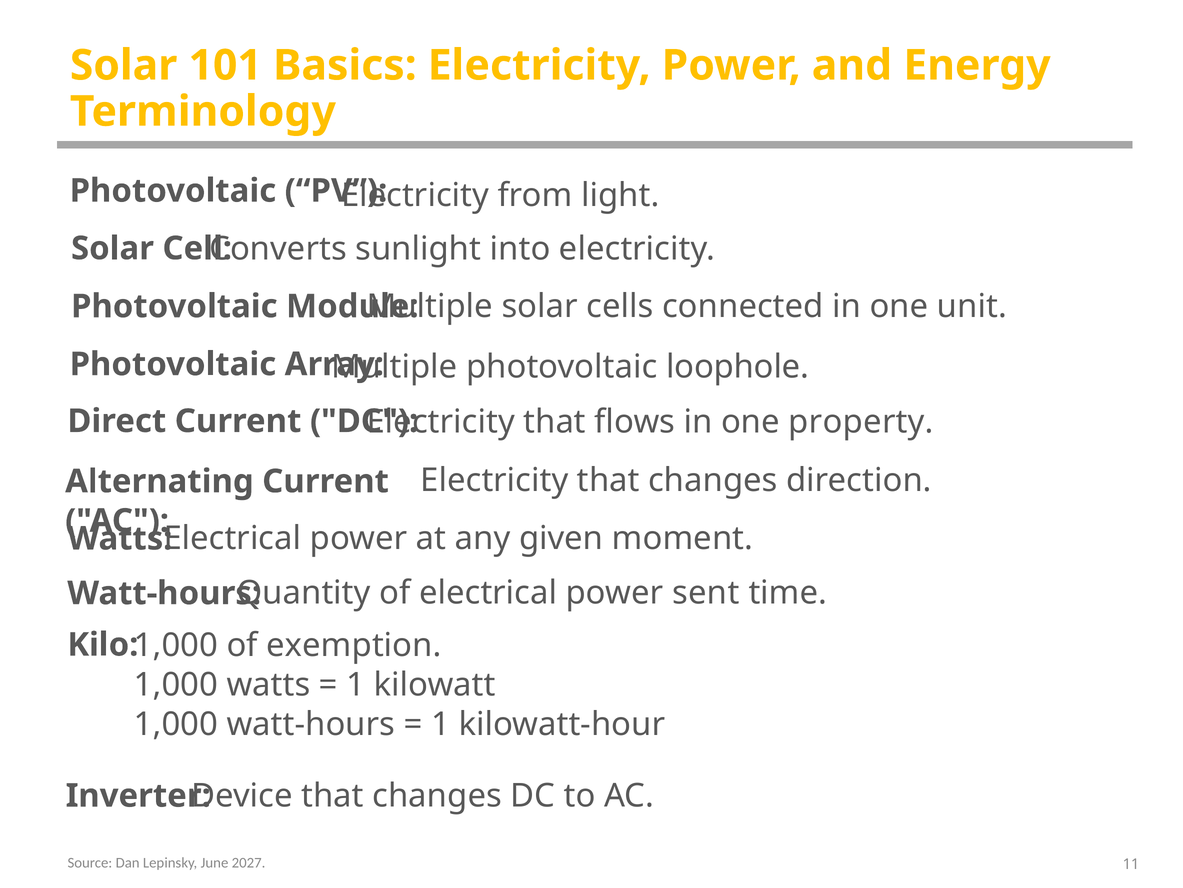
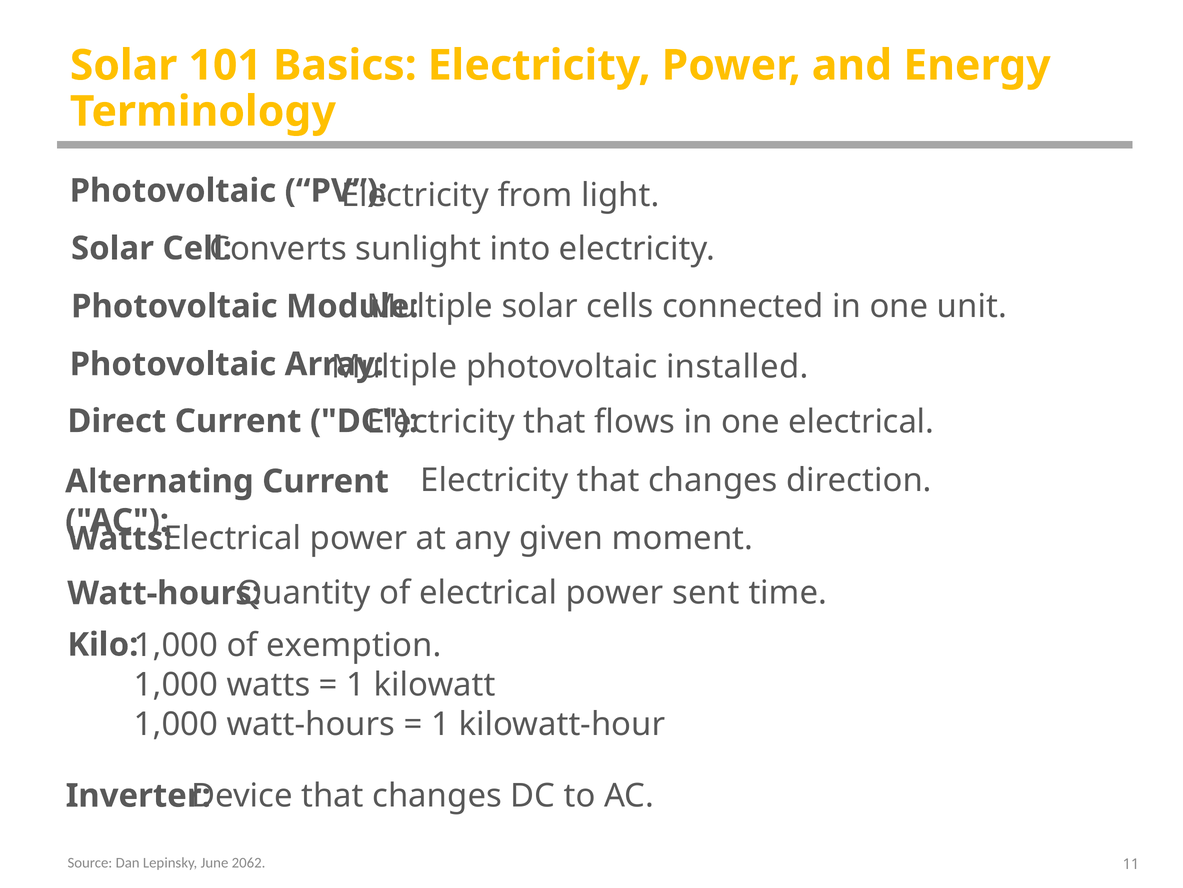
loophole: loophole -> installed
one property: property -> electrical
2027: 2027 -> 2062
